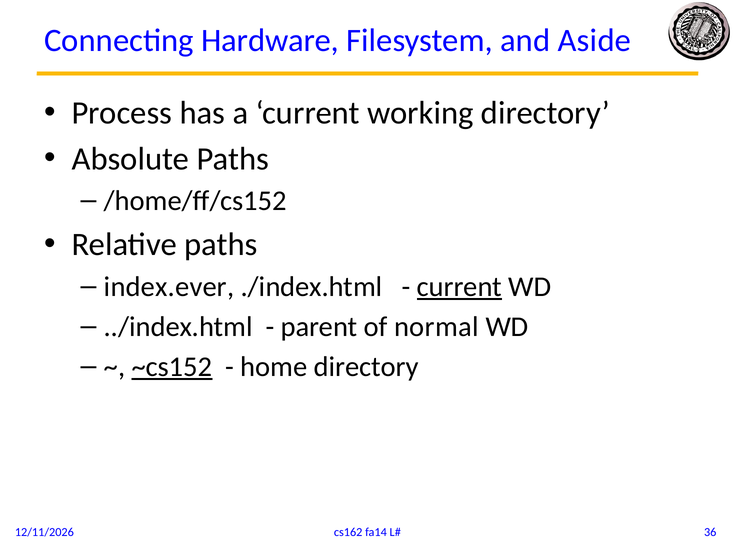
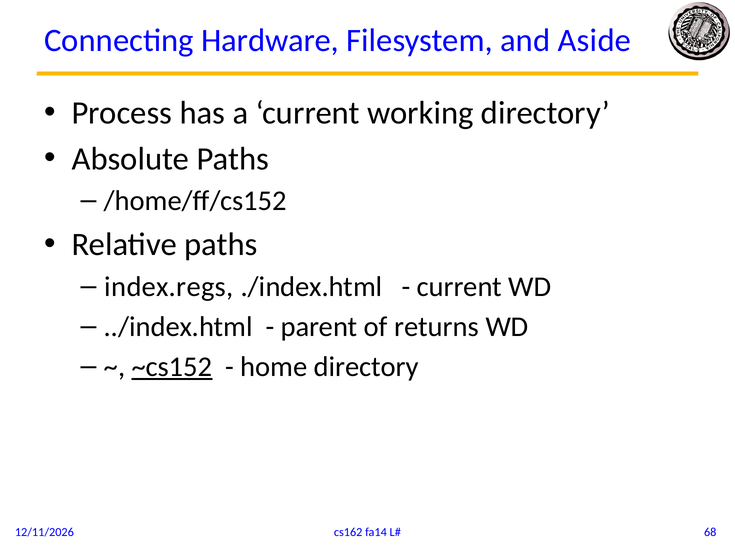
index.ever: index.ever -> index.regs
current at (459, 287) underline: present -> none
normal: normal -> returns
36: 36 -> 68
